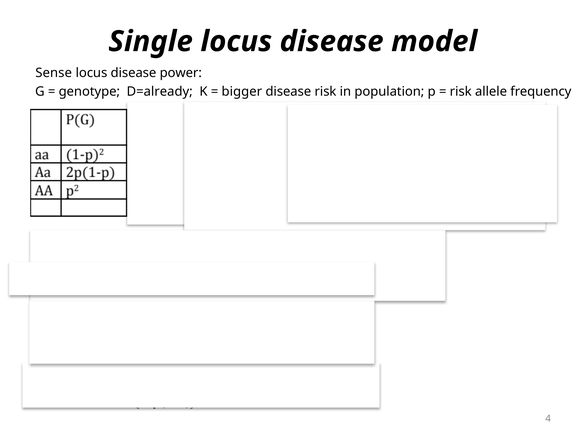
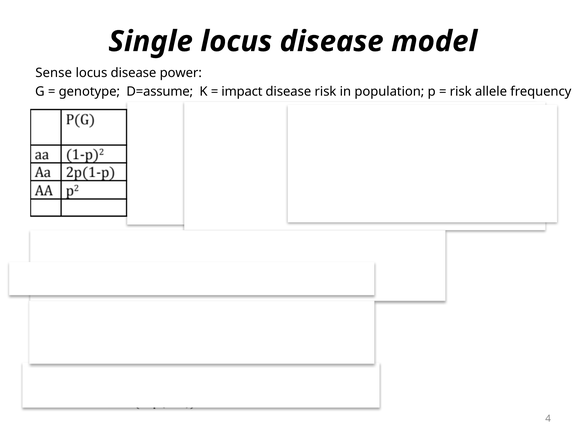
D=already: D=already -> D=assume
bigger: bigger -> impact
